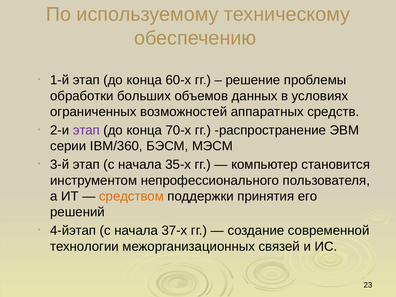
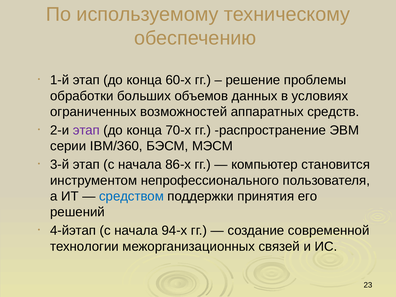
35-х: 35-х -> 86-х
средством colour: orange -> blue
37-х: 37-х -> 94-х
